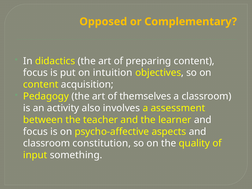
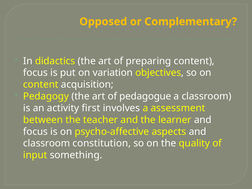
intuition: intuition -> variation
themselves: themselves -> pedagogue
also: also -> first
